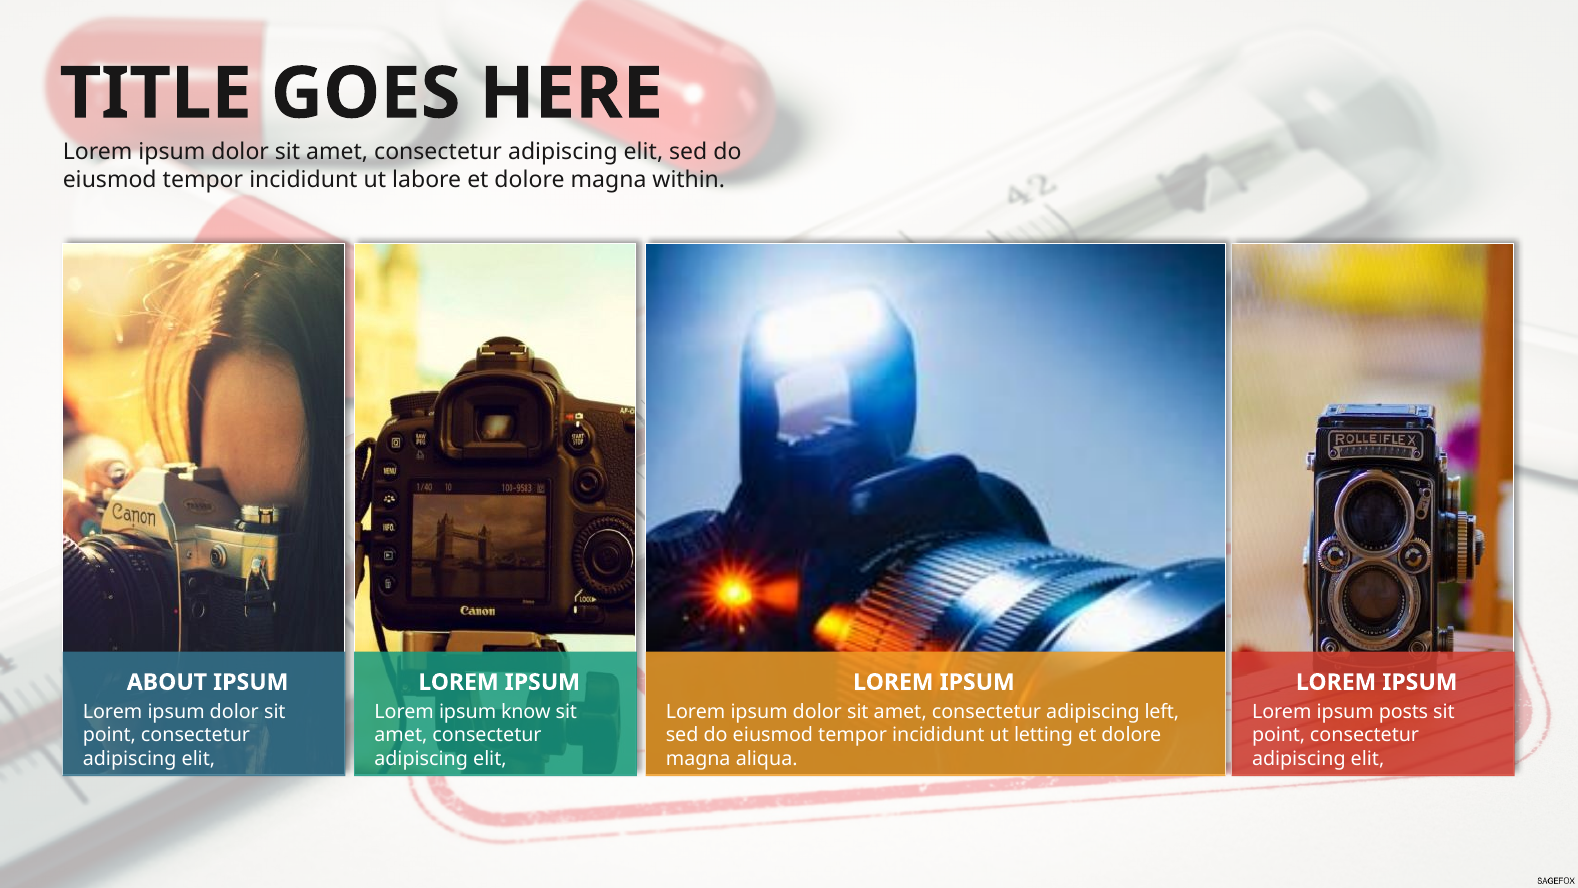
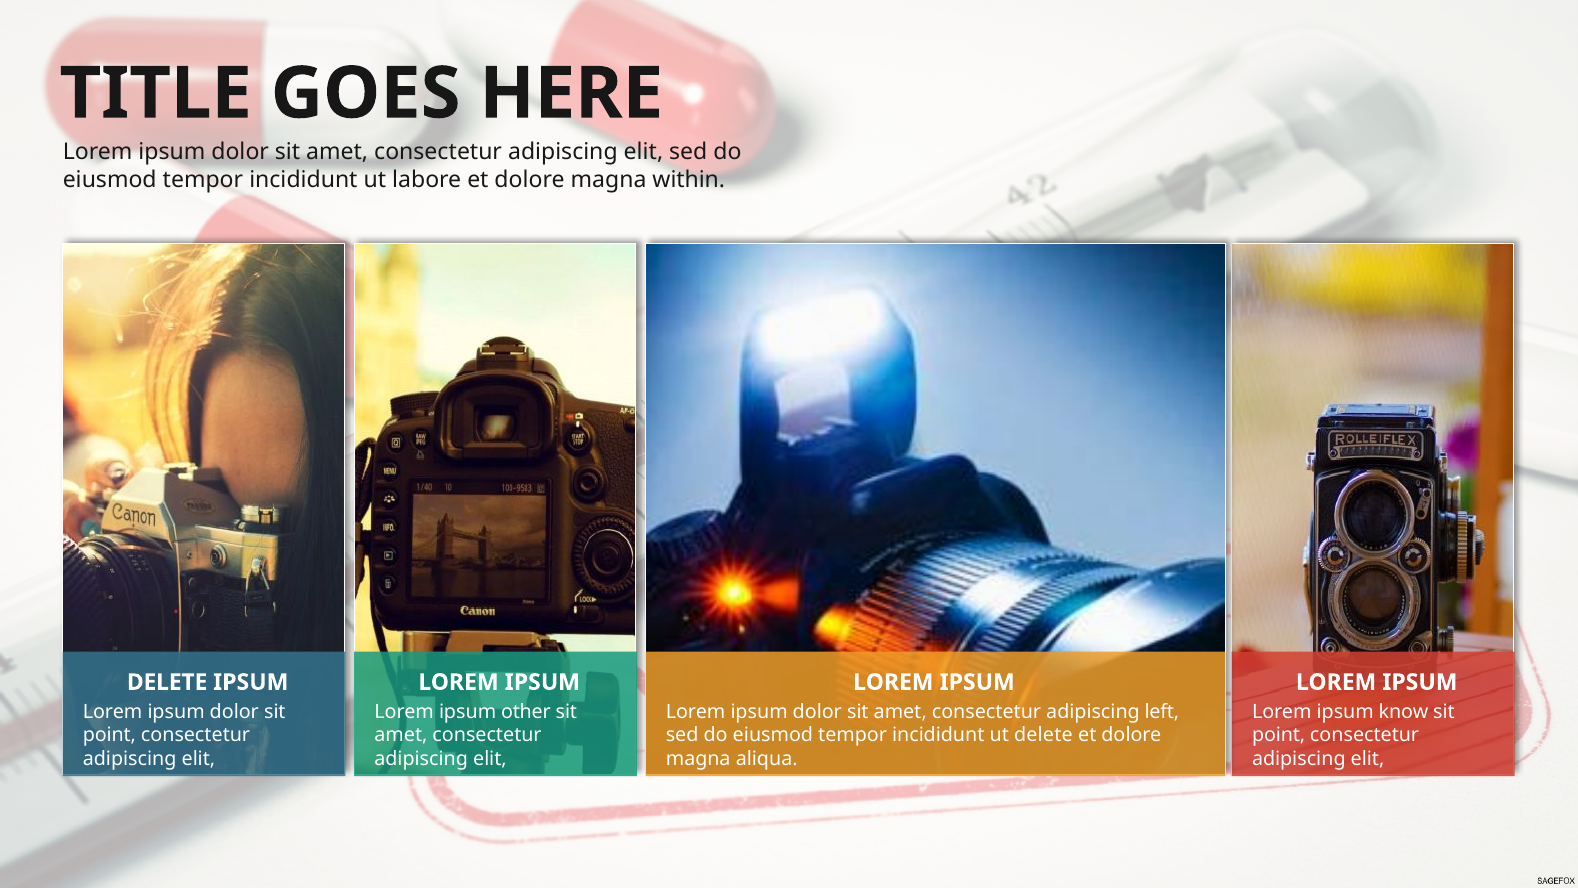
ABOUT at (167, 682): ABOUT -> DELETE
know: know -> other
posts: posts -> know
ut letting: letting -> delete
